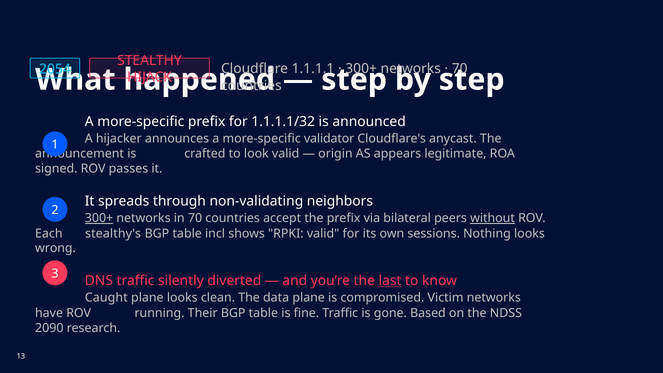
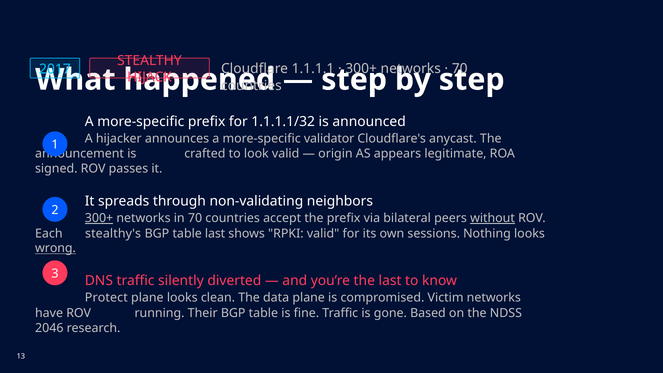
2054: 2054 -> 2017
table incl: incl -> last
wrong underline: none -> present
last at (390, 281) underline: present -> none
Caught: Caught -> Protect
2090: 2090 -> 2046
